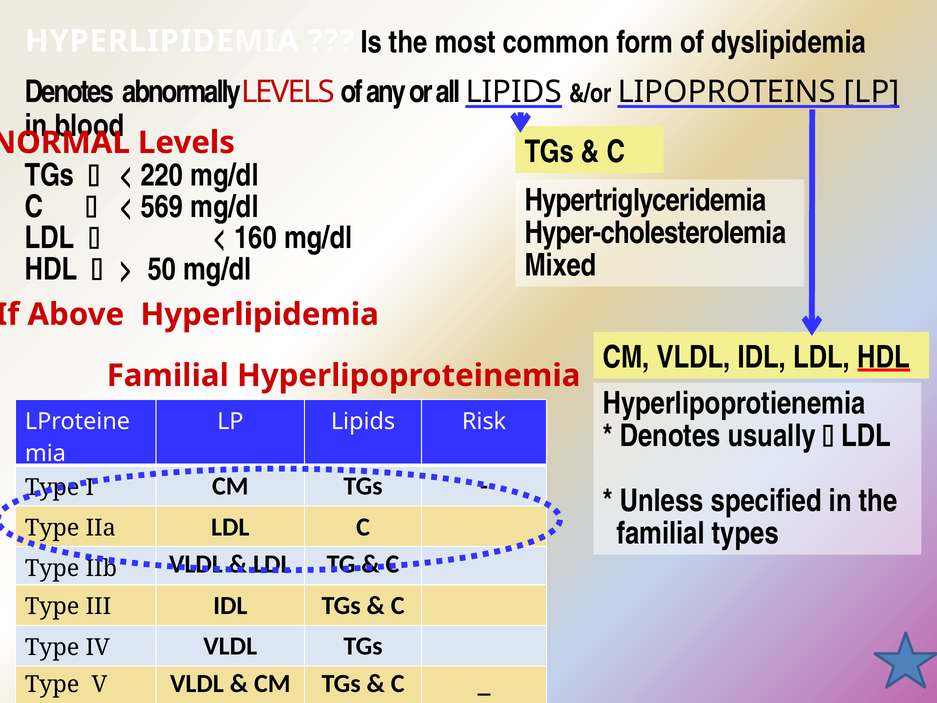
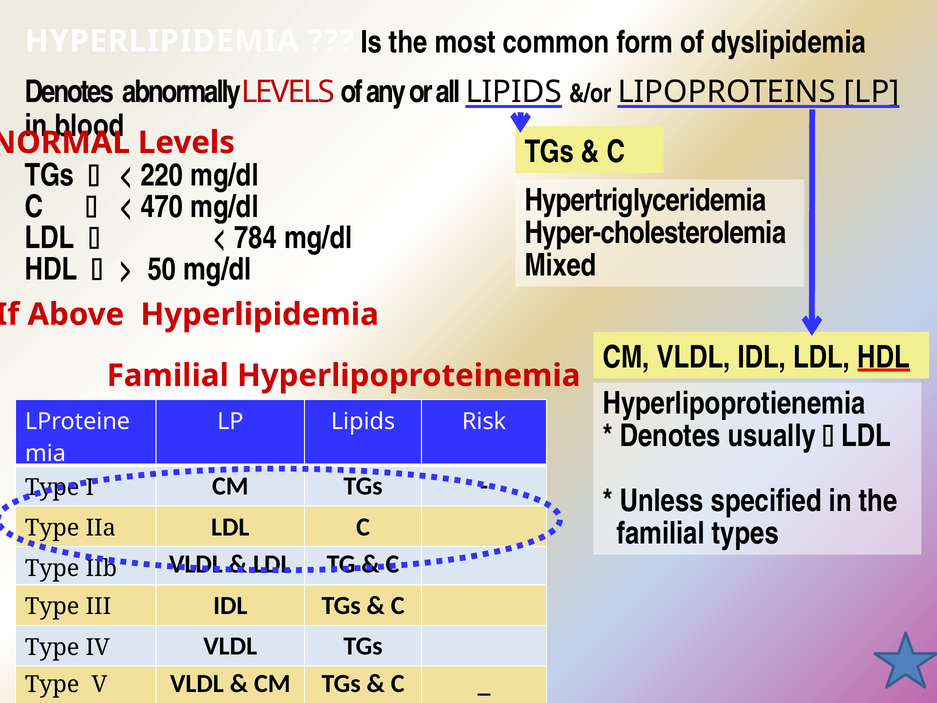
569: 569 -> 470
160: 160 -> 784
